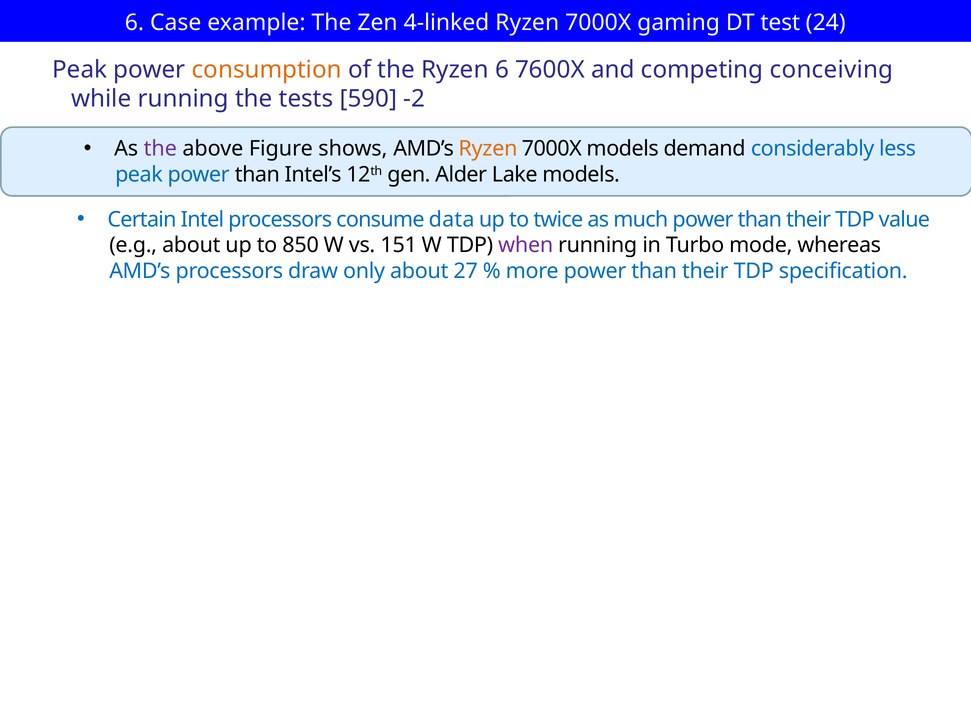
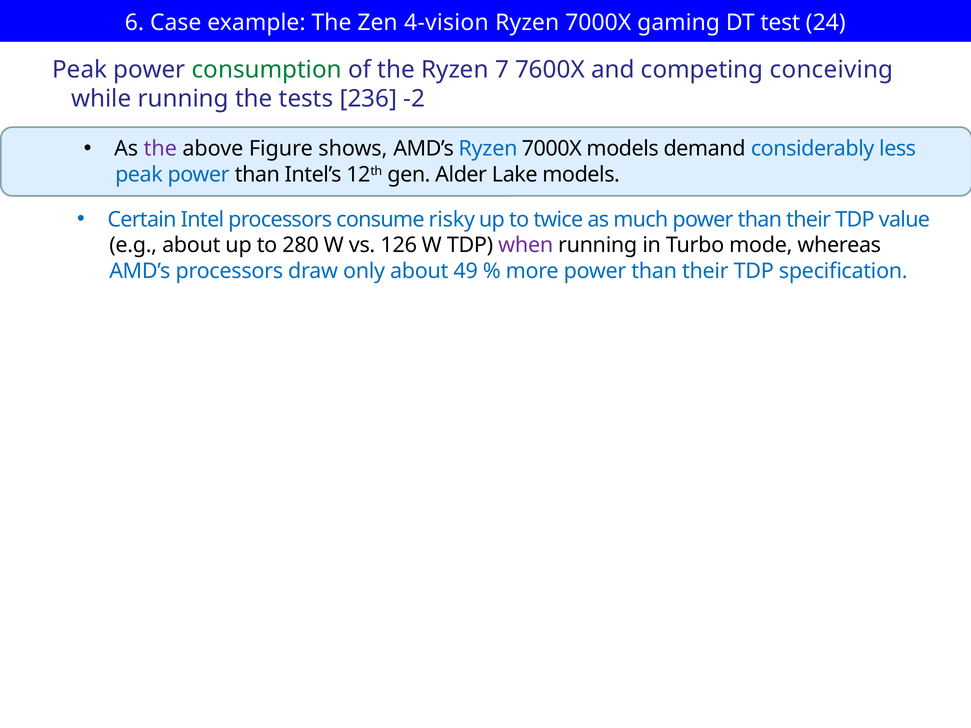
4-linked: 4-linked -> 4-vision
consumption colour: orange -> green
Ryzen 6: 6 -> 7
590: 590 -> 236
Ryzen at (488, 149) colour: orange -> blue
data: data -> risky
850: 850 -> 280
151: 151 -> 126
27: 27 -> 49
